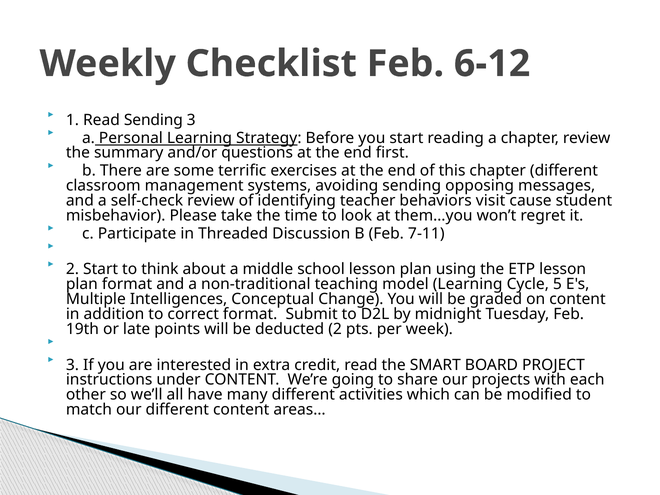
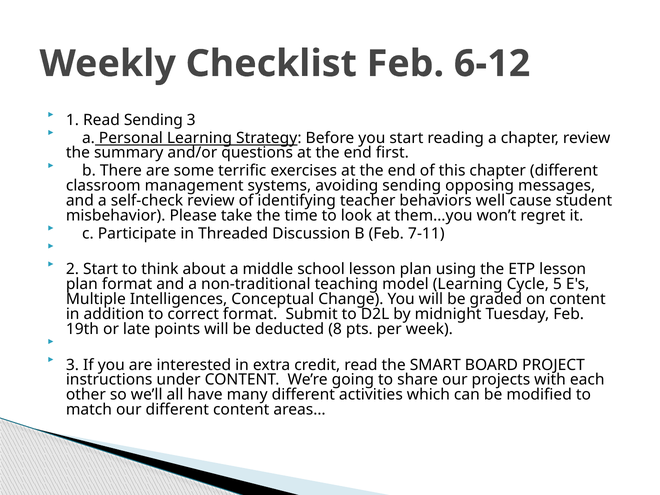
visit: visit -> well
deducted 2: 2 -> 8
